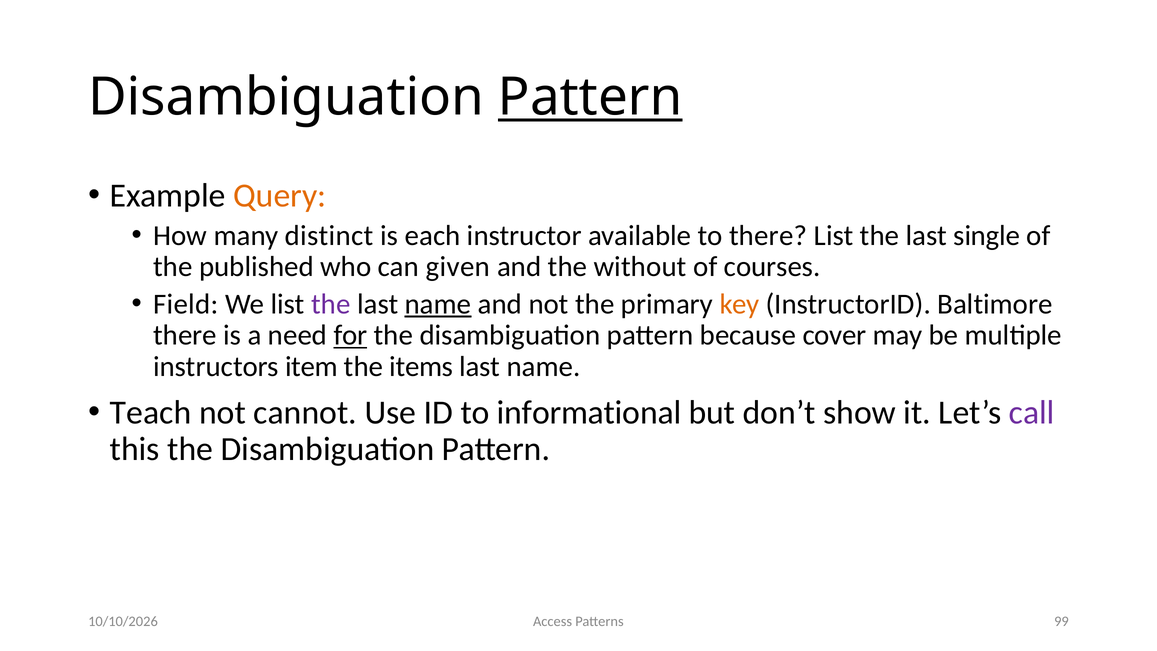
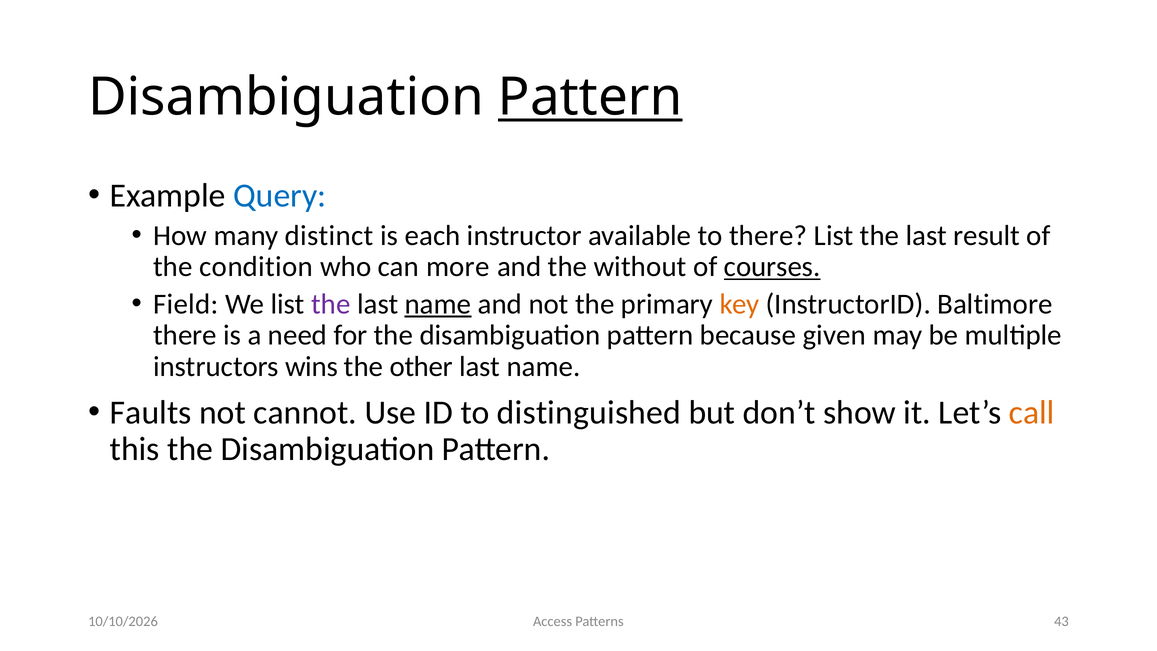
Query colour: orange -> blue
single: single -> result
published: published -> condition
given: given -> more
courses underline: none -> present
for underline: present -> none
cover: cover -> given
item: item -> wins
items: items -> other
Teach: Teach -> Faults
informational: informational -> distinguished
call colour: purple -> orange
99: 99 -> 43
